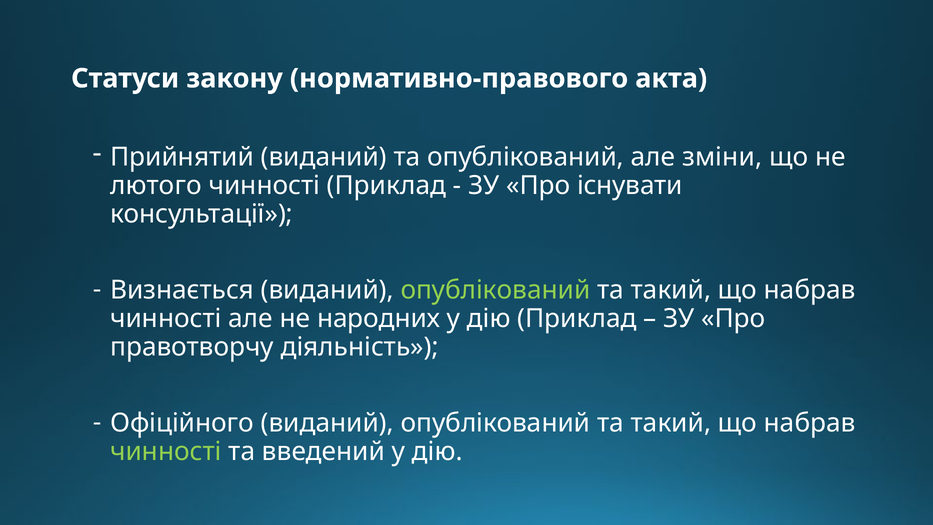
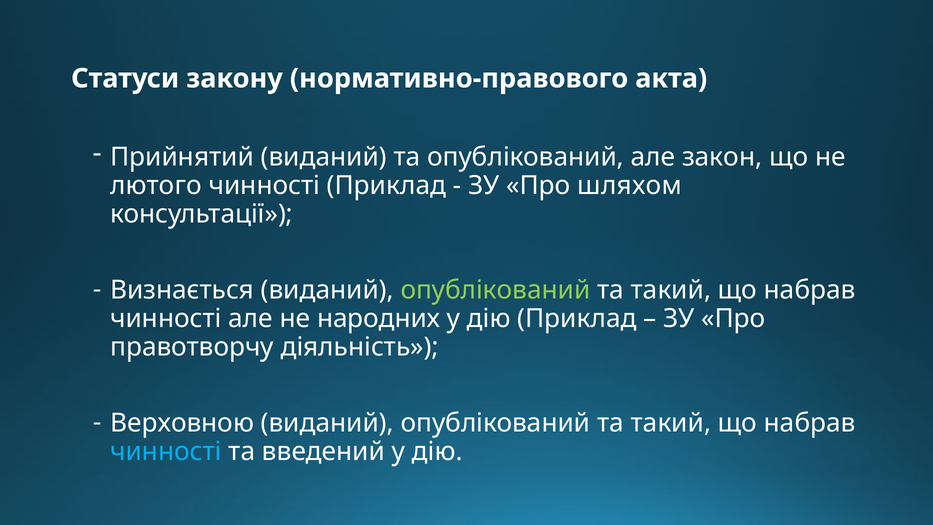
зміни: зміни -> закон
існувати: існувати -> шляхом
Офіційного: Офіційного -> Верховною
чинності at (166, 451) colour: light green -> light blue
